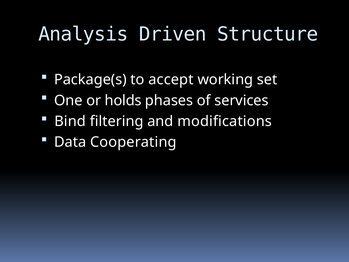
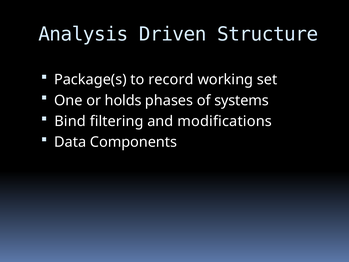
accept: accept -> record
services: services -> systems
Cooperating: Cooperating -> Components
